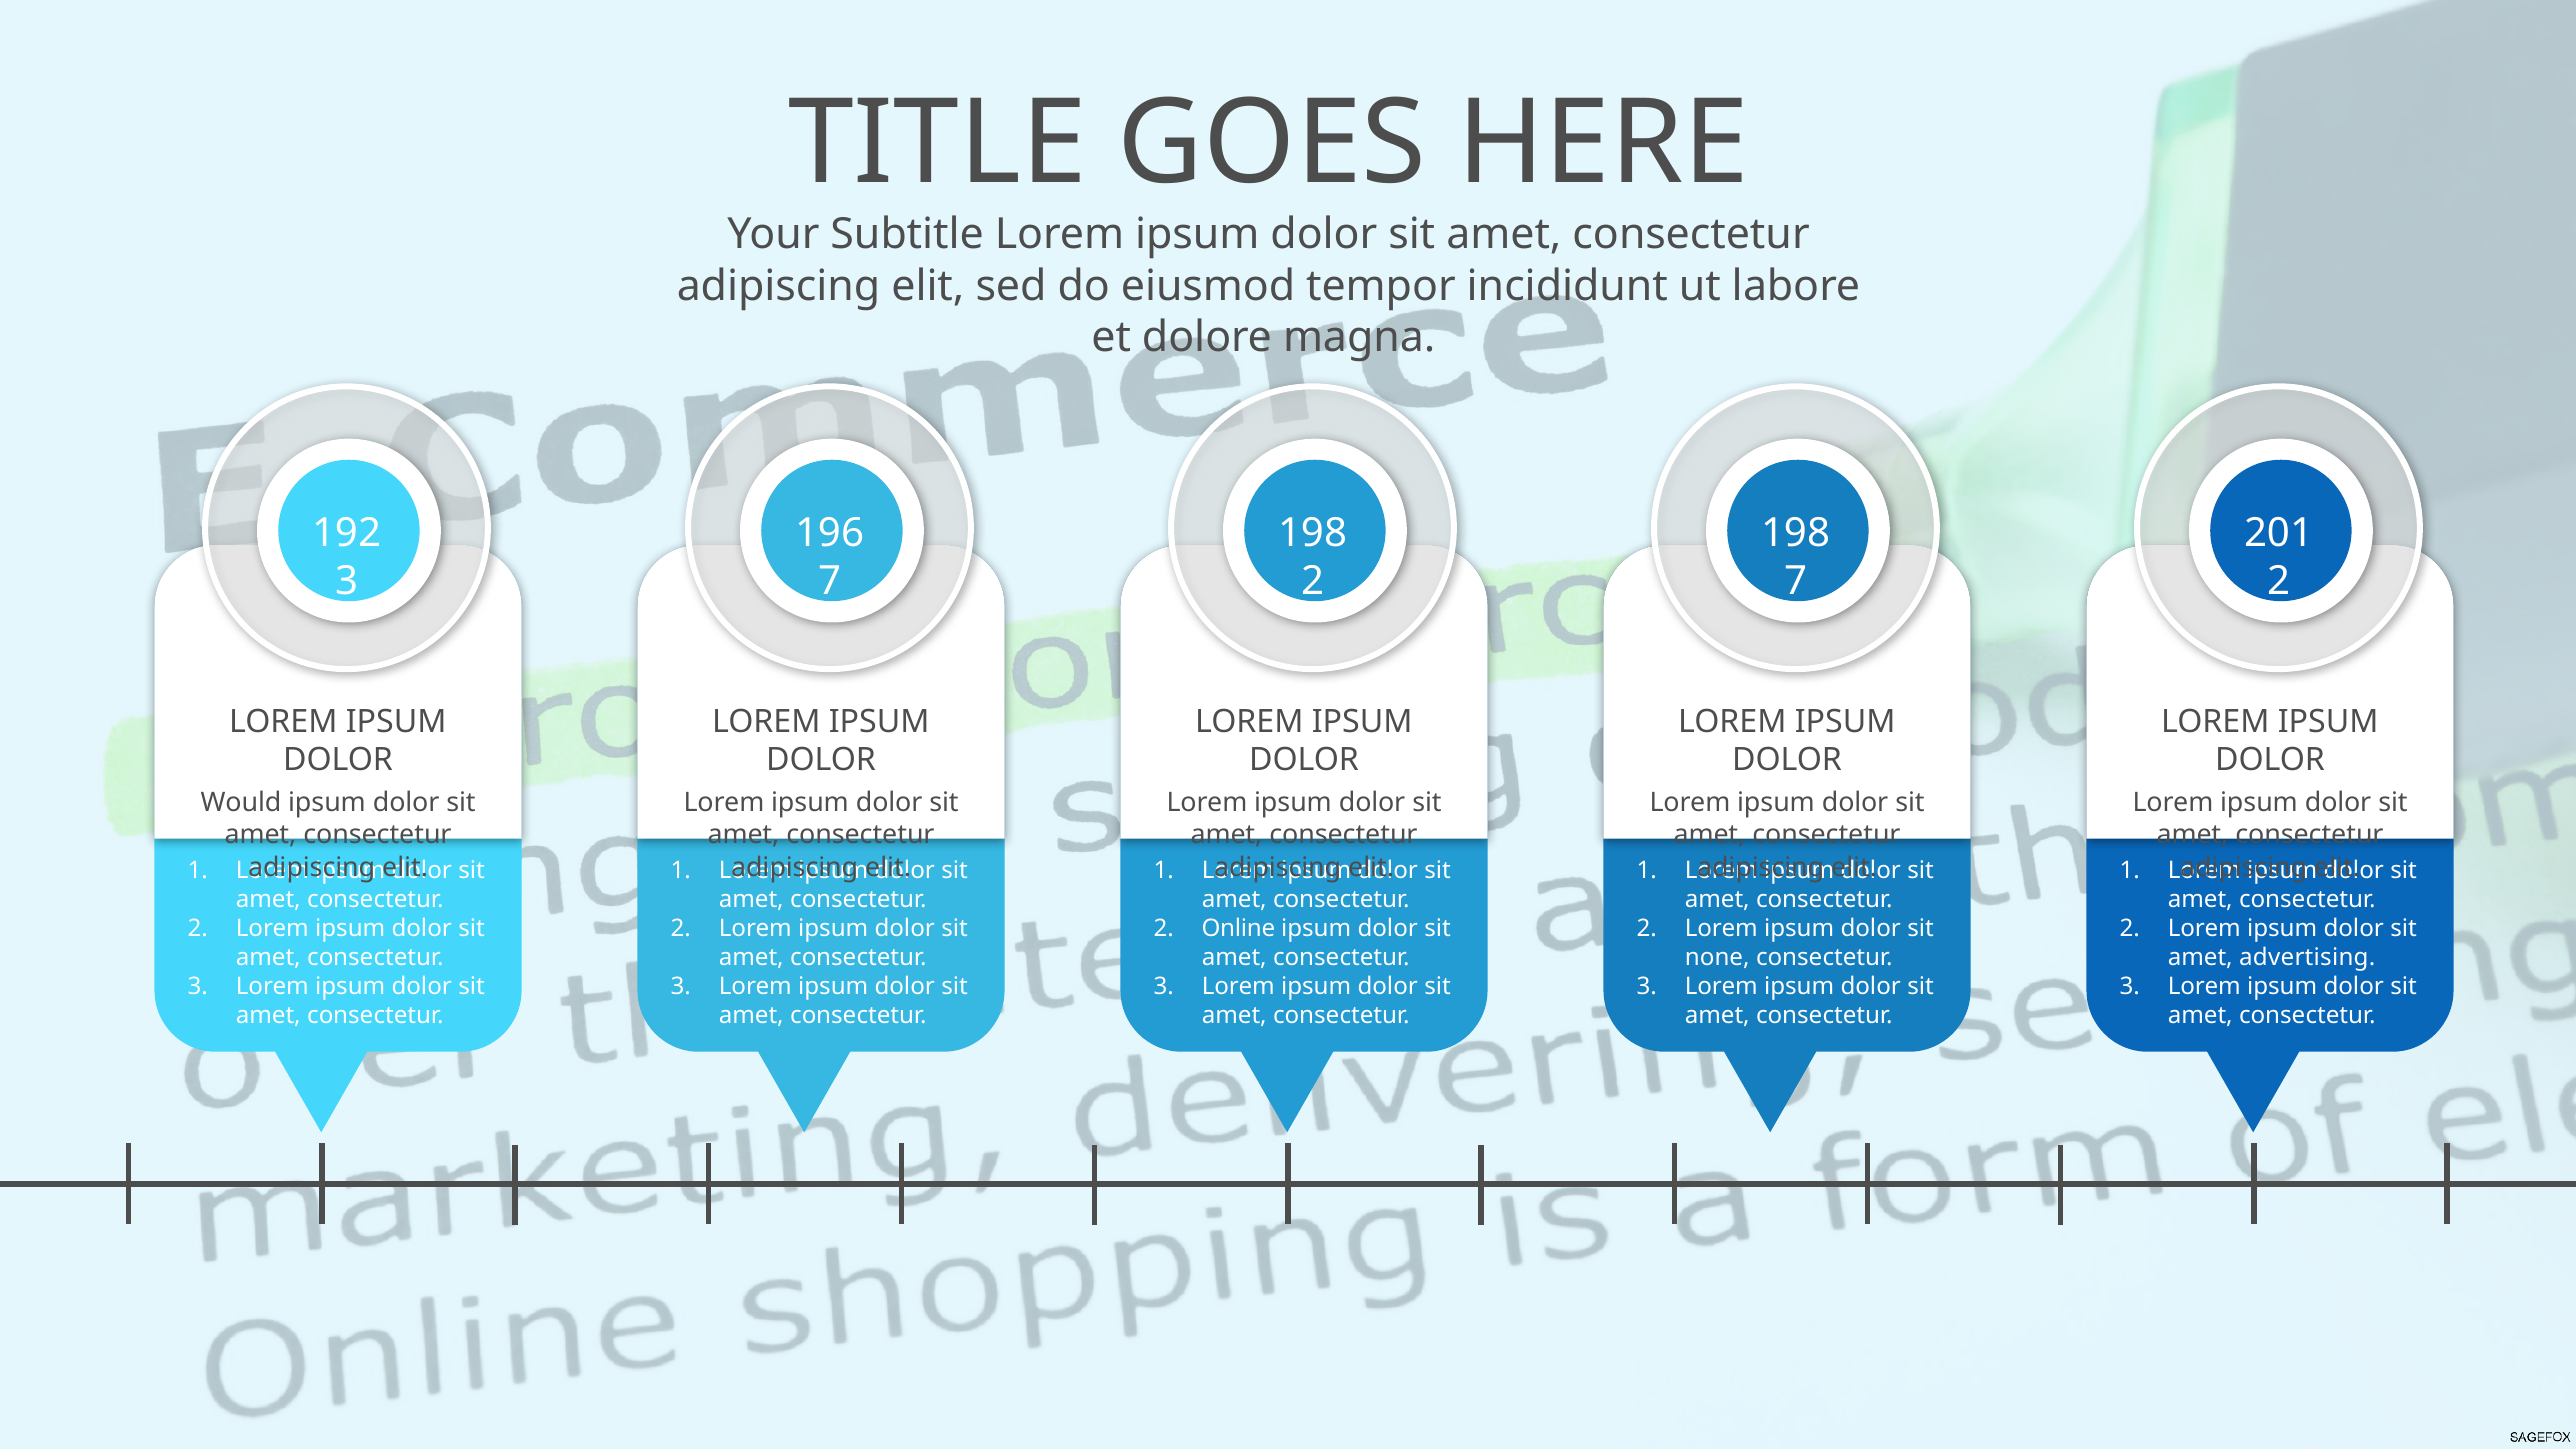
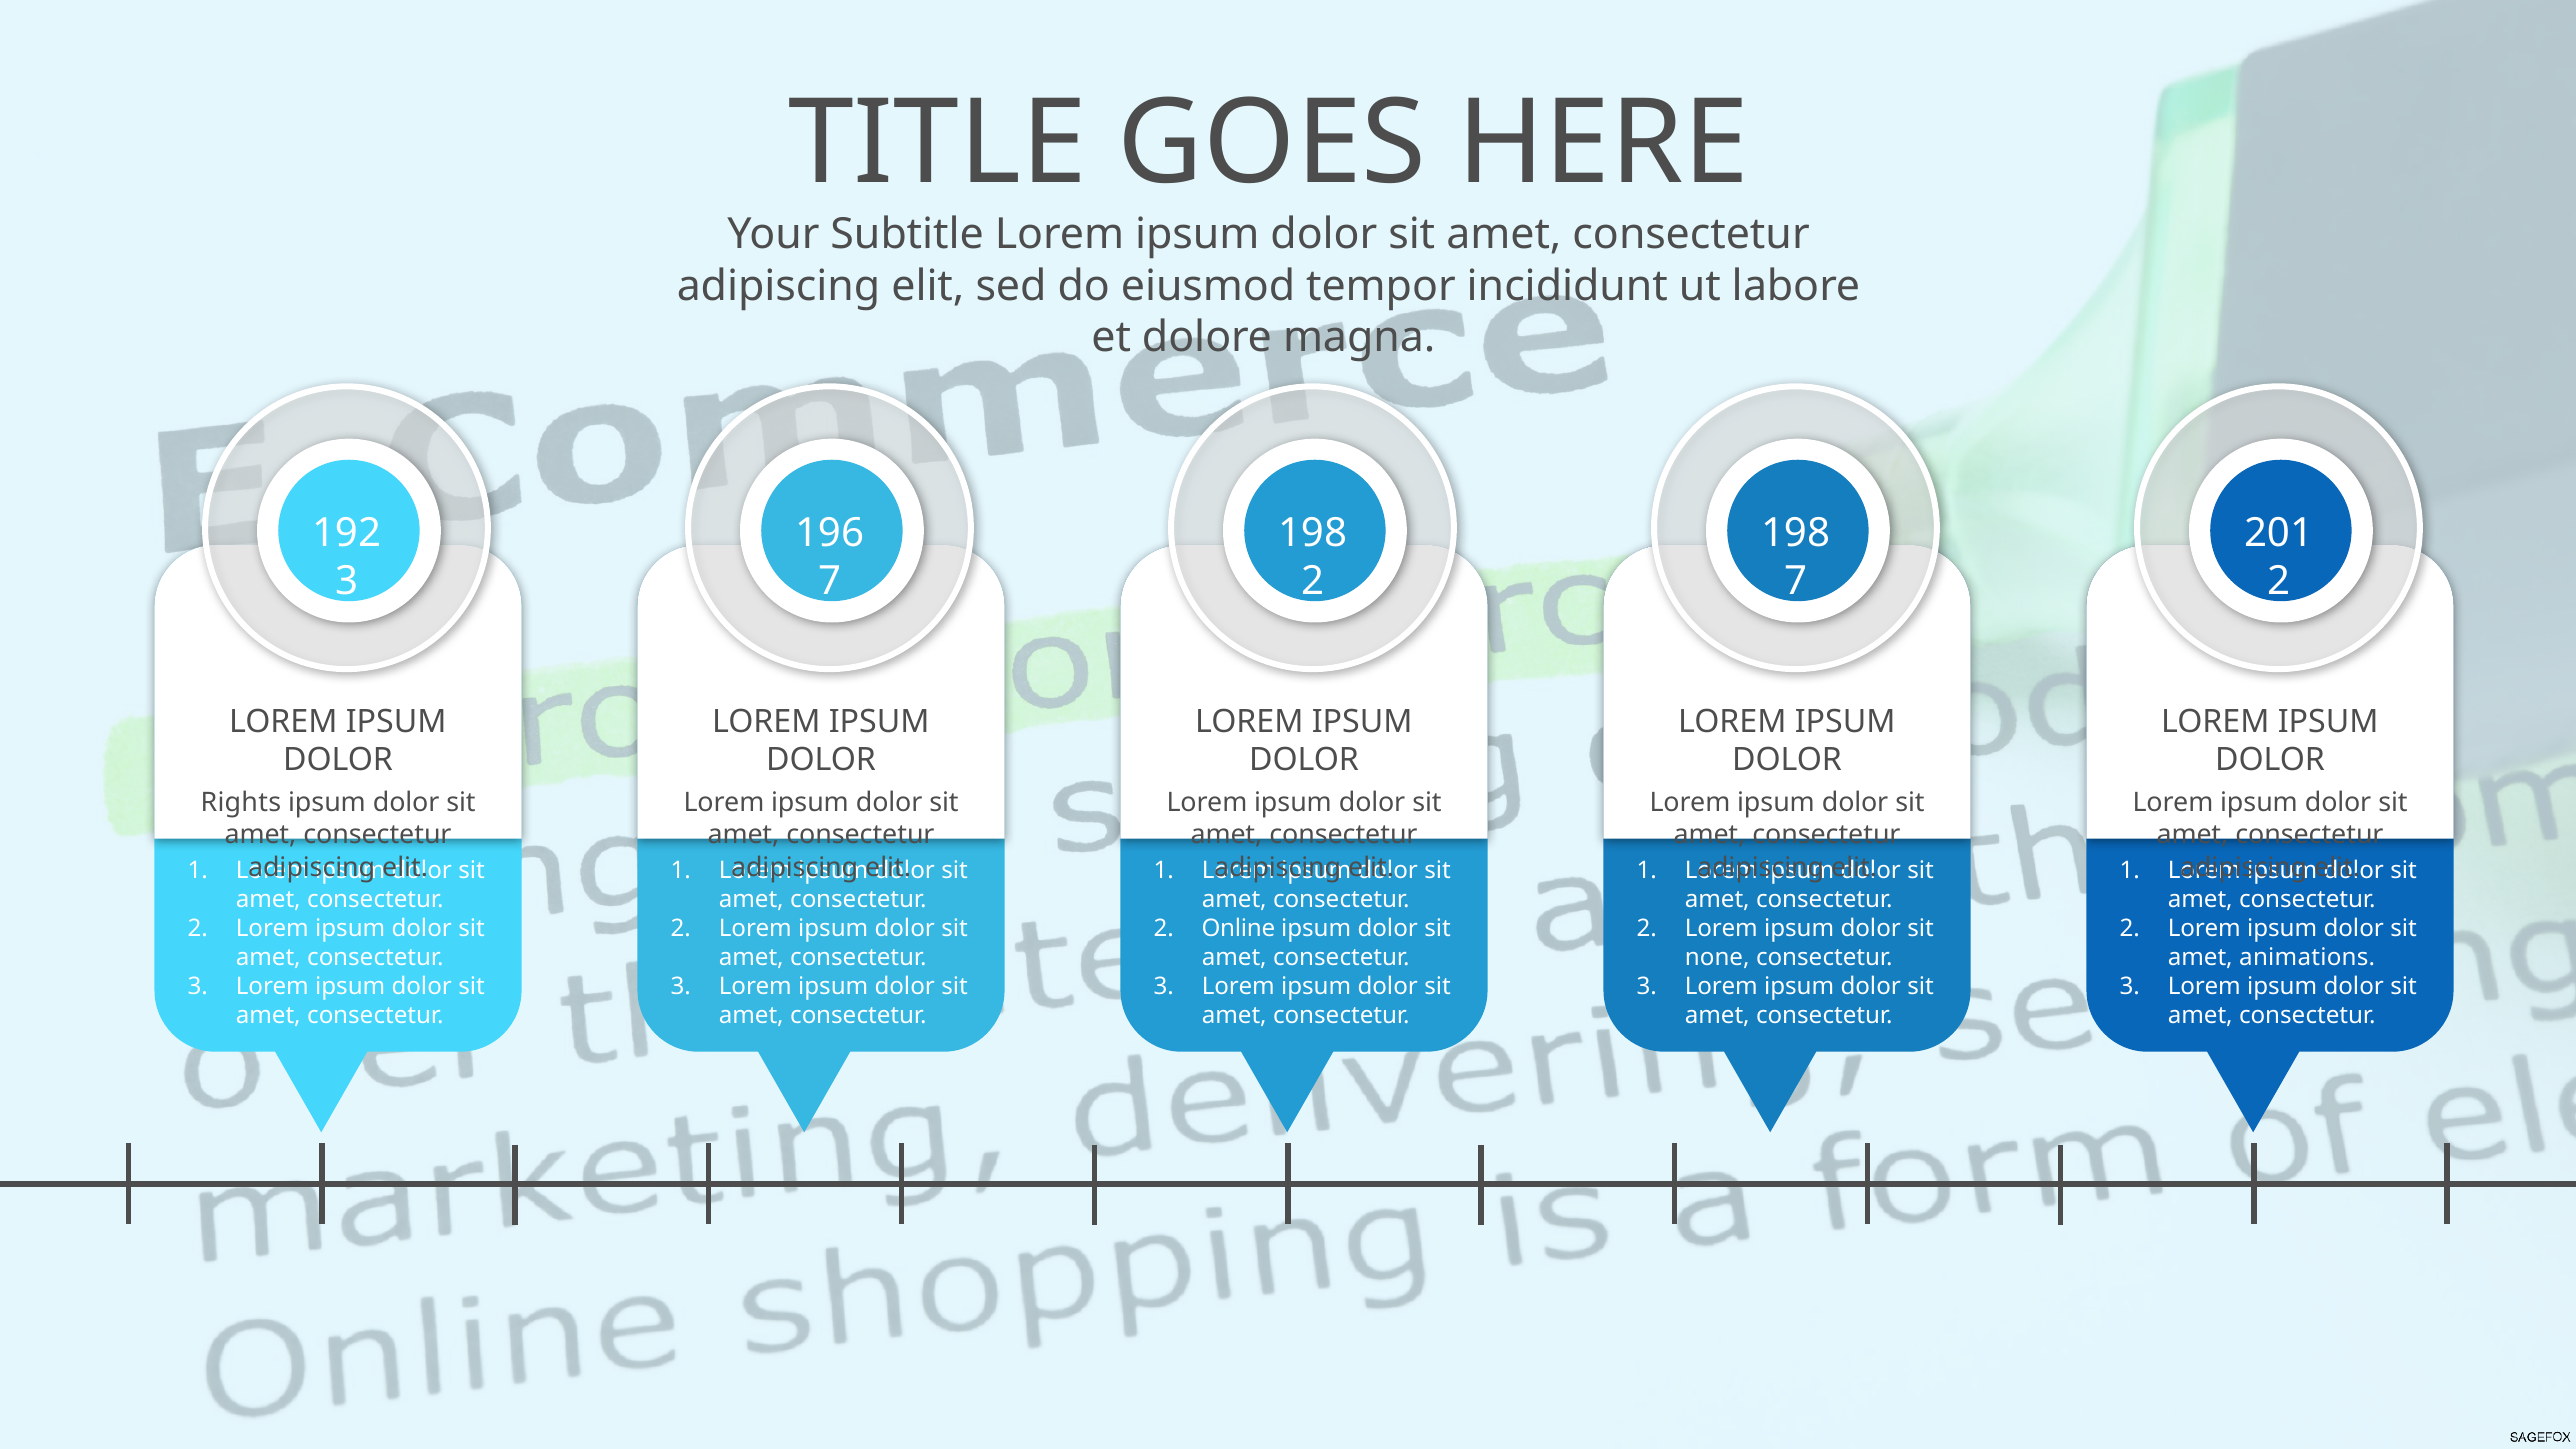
Would: Would -> Rights
advertising: advertising -> animations
